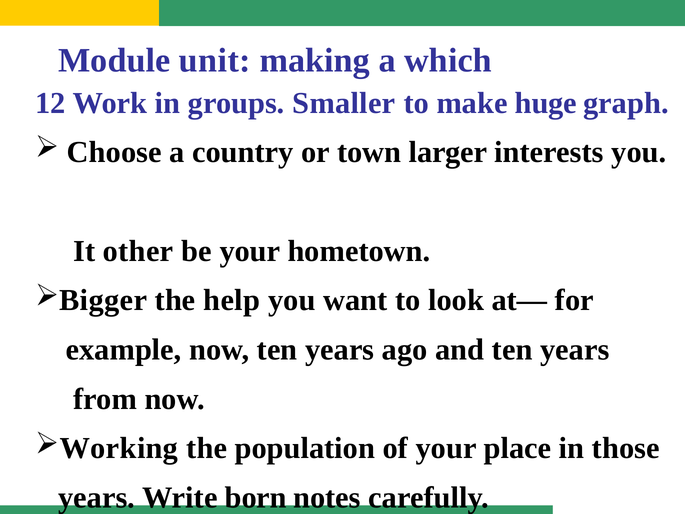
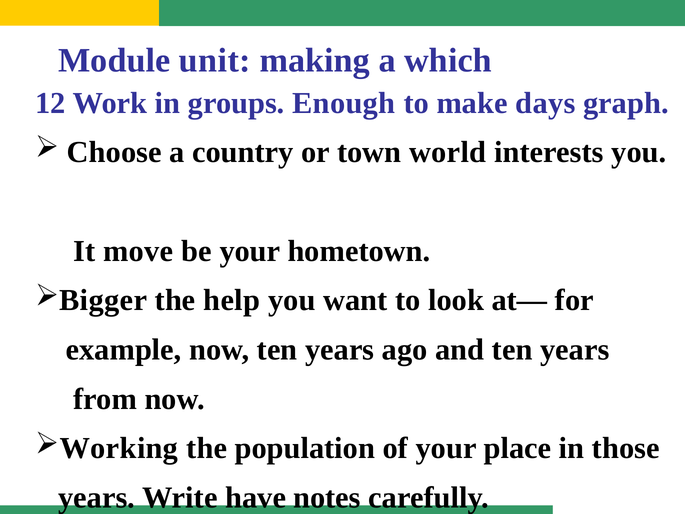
Smaller: Smaller -> Enough
huge: huge -> days
larger: larger -> world
other: other -> move
born: born -> have
